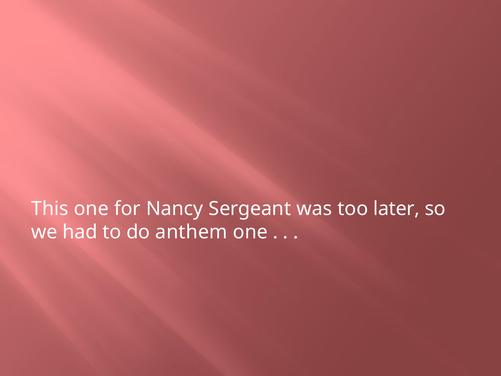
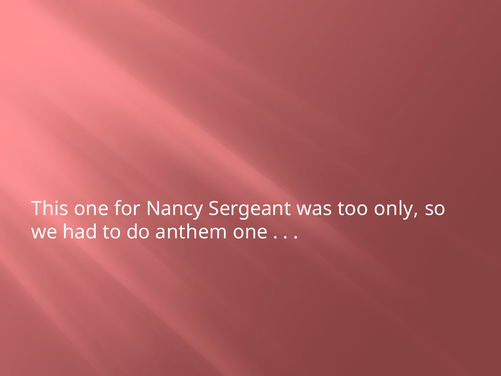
later: later -> only
